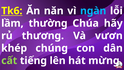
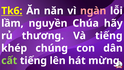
ngàn colour: light blue -> pink
thường: thường -> nguyền
Và vươn: vươn -> tiếng
